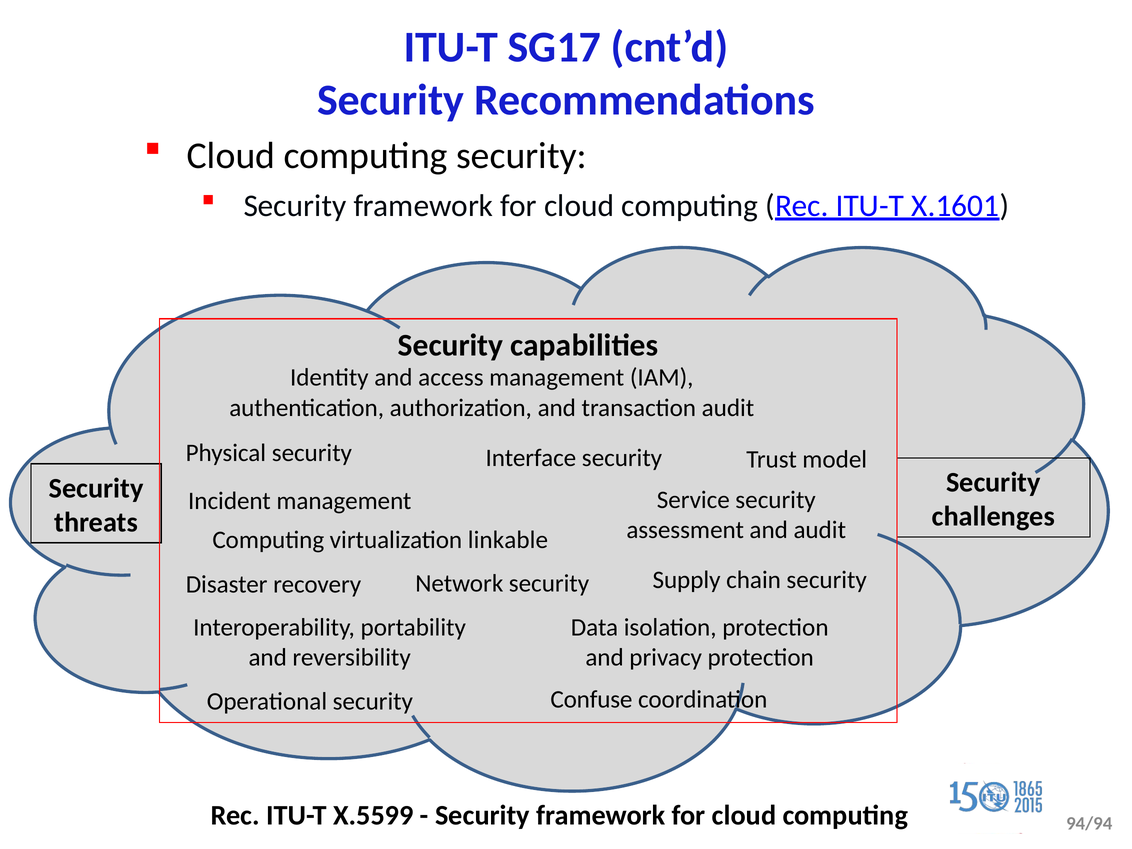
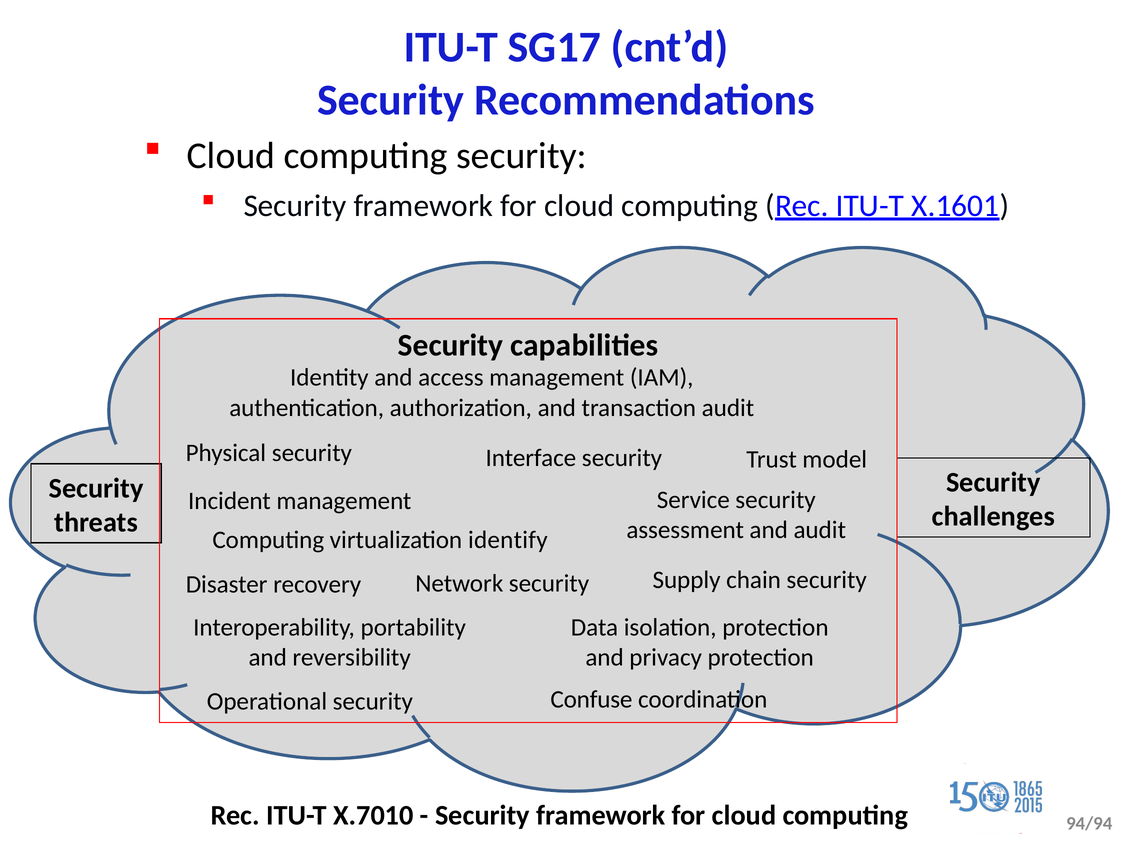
linkable: linkable -> identify
X.5599: X.5599 -> X.7010
